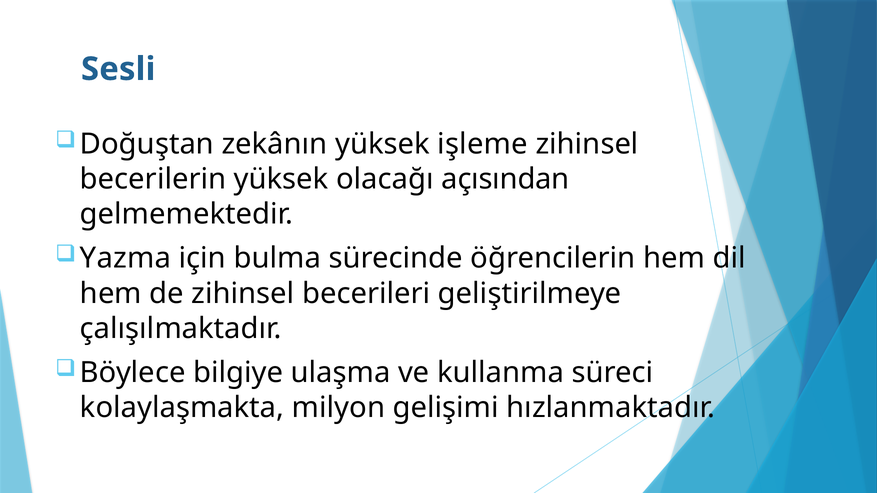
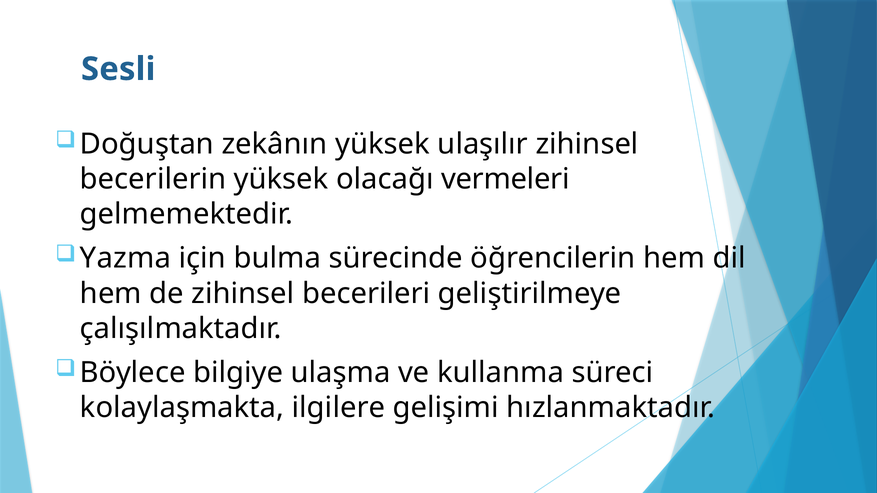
işleme: işleme -> ulaşılır
açısından: açısından -> vermeleri
milyon: milyon -> ilgilere
